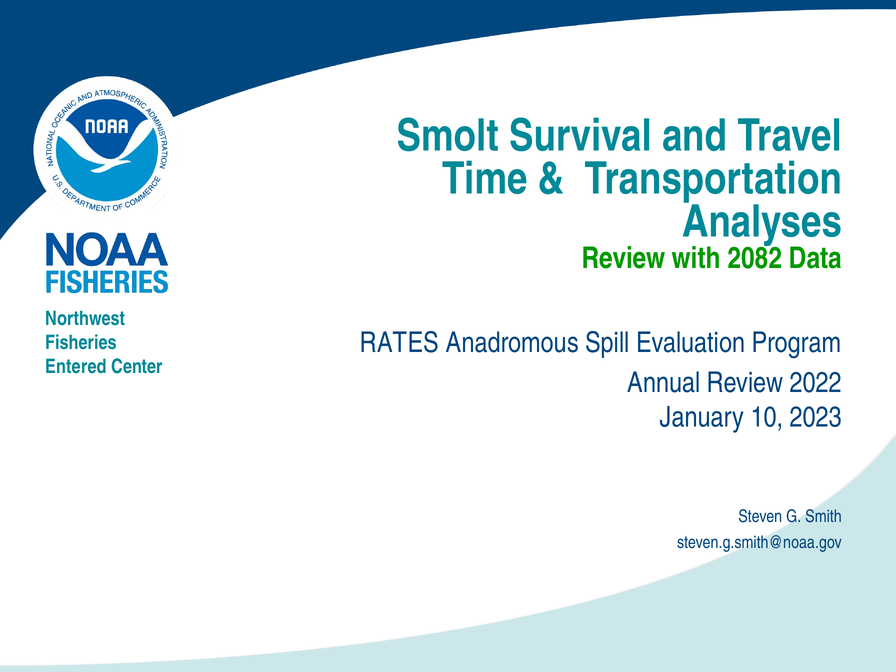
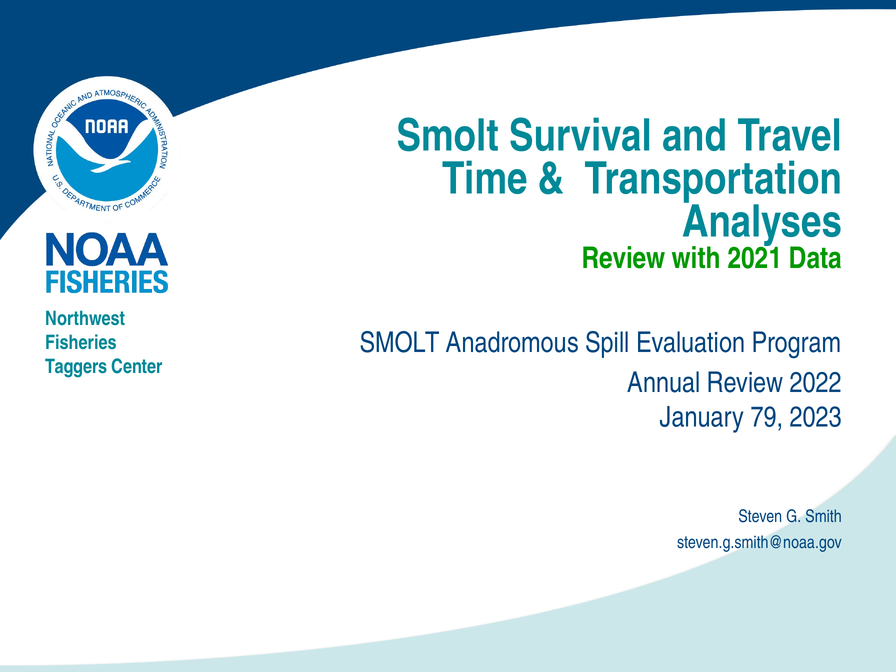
2082: 2082 -> 2021
RATES at (399, 343): RATES -> SMOLT
Entered: Entered -> Taggers
10: 10 -> 79
